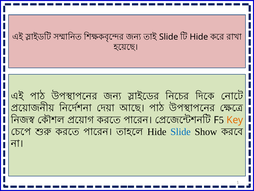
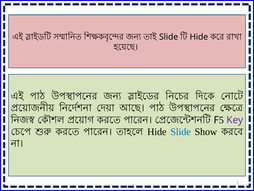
Key colour: orange -> purple
